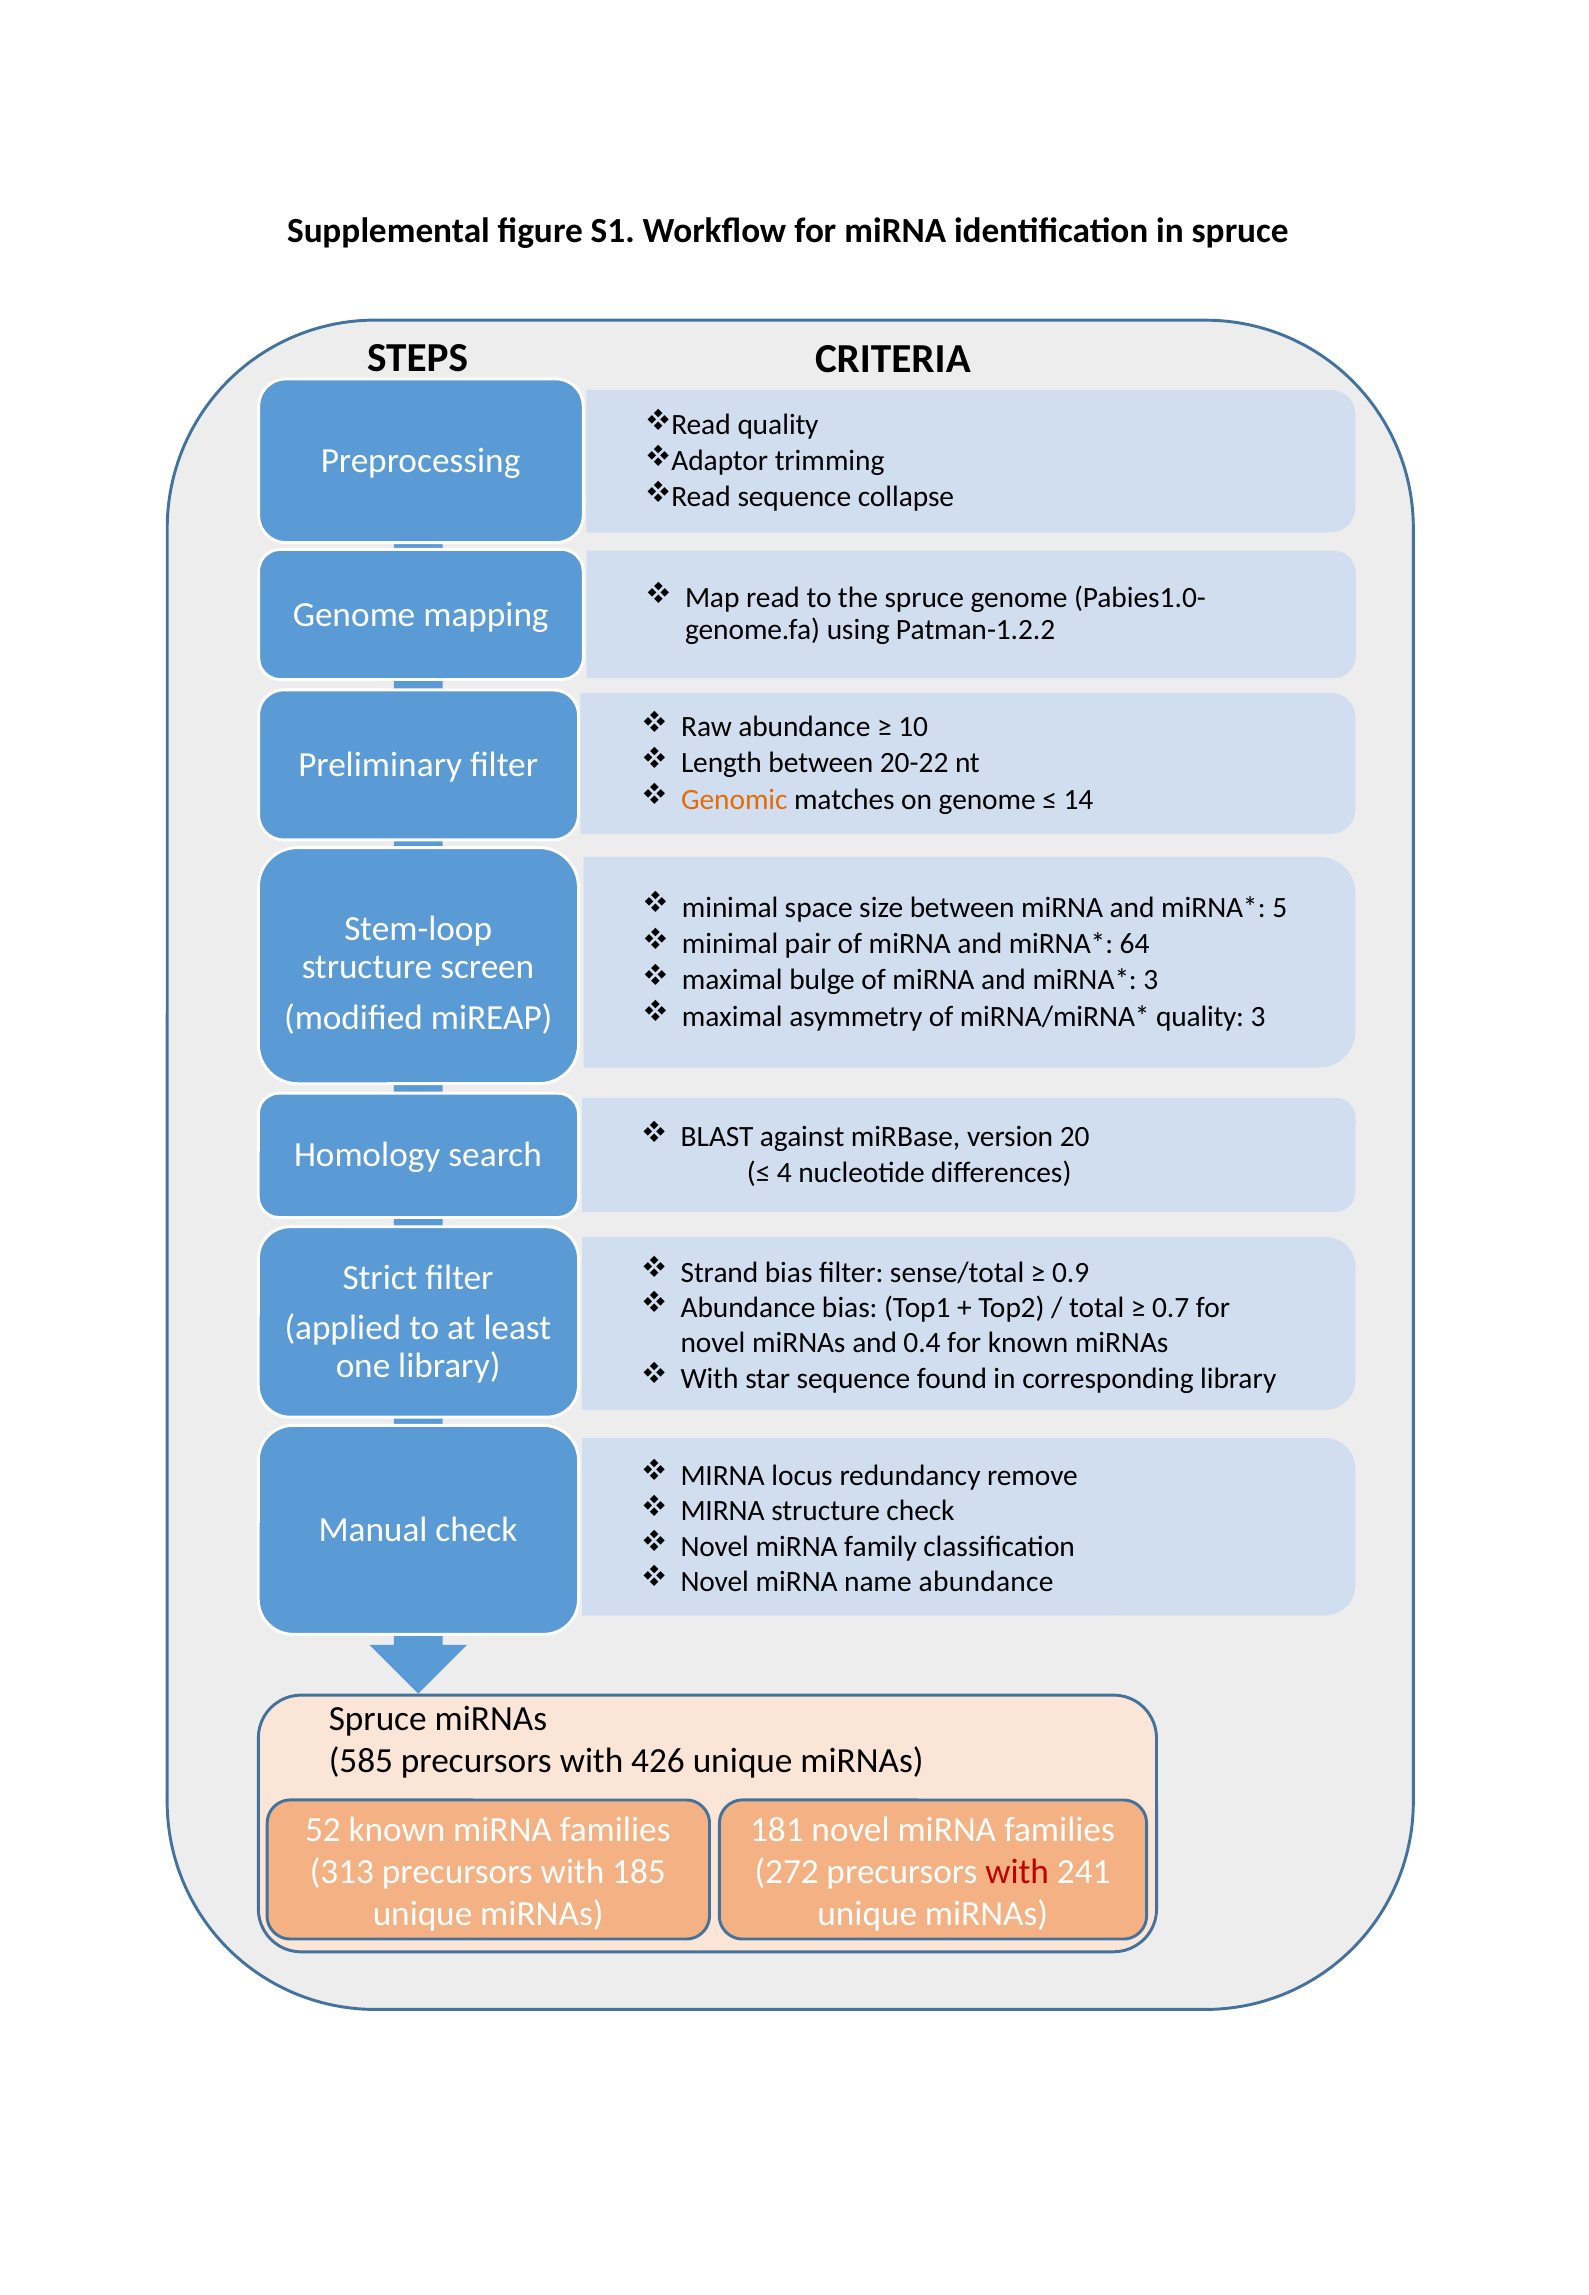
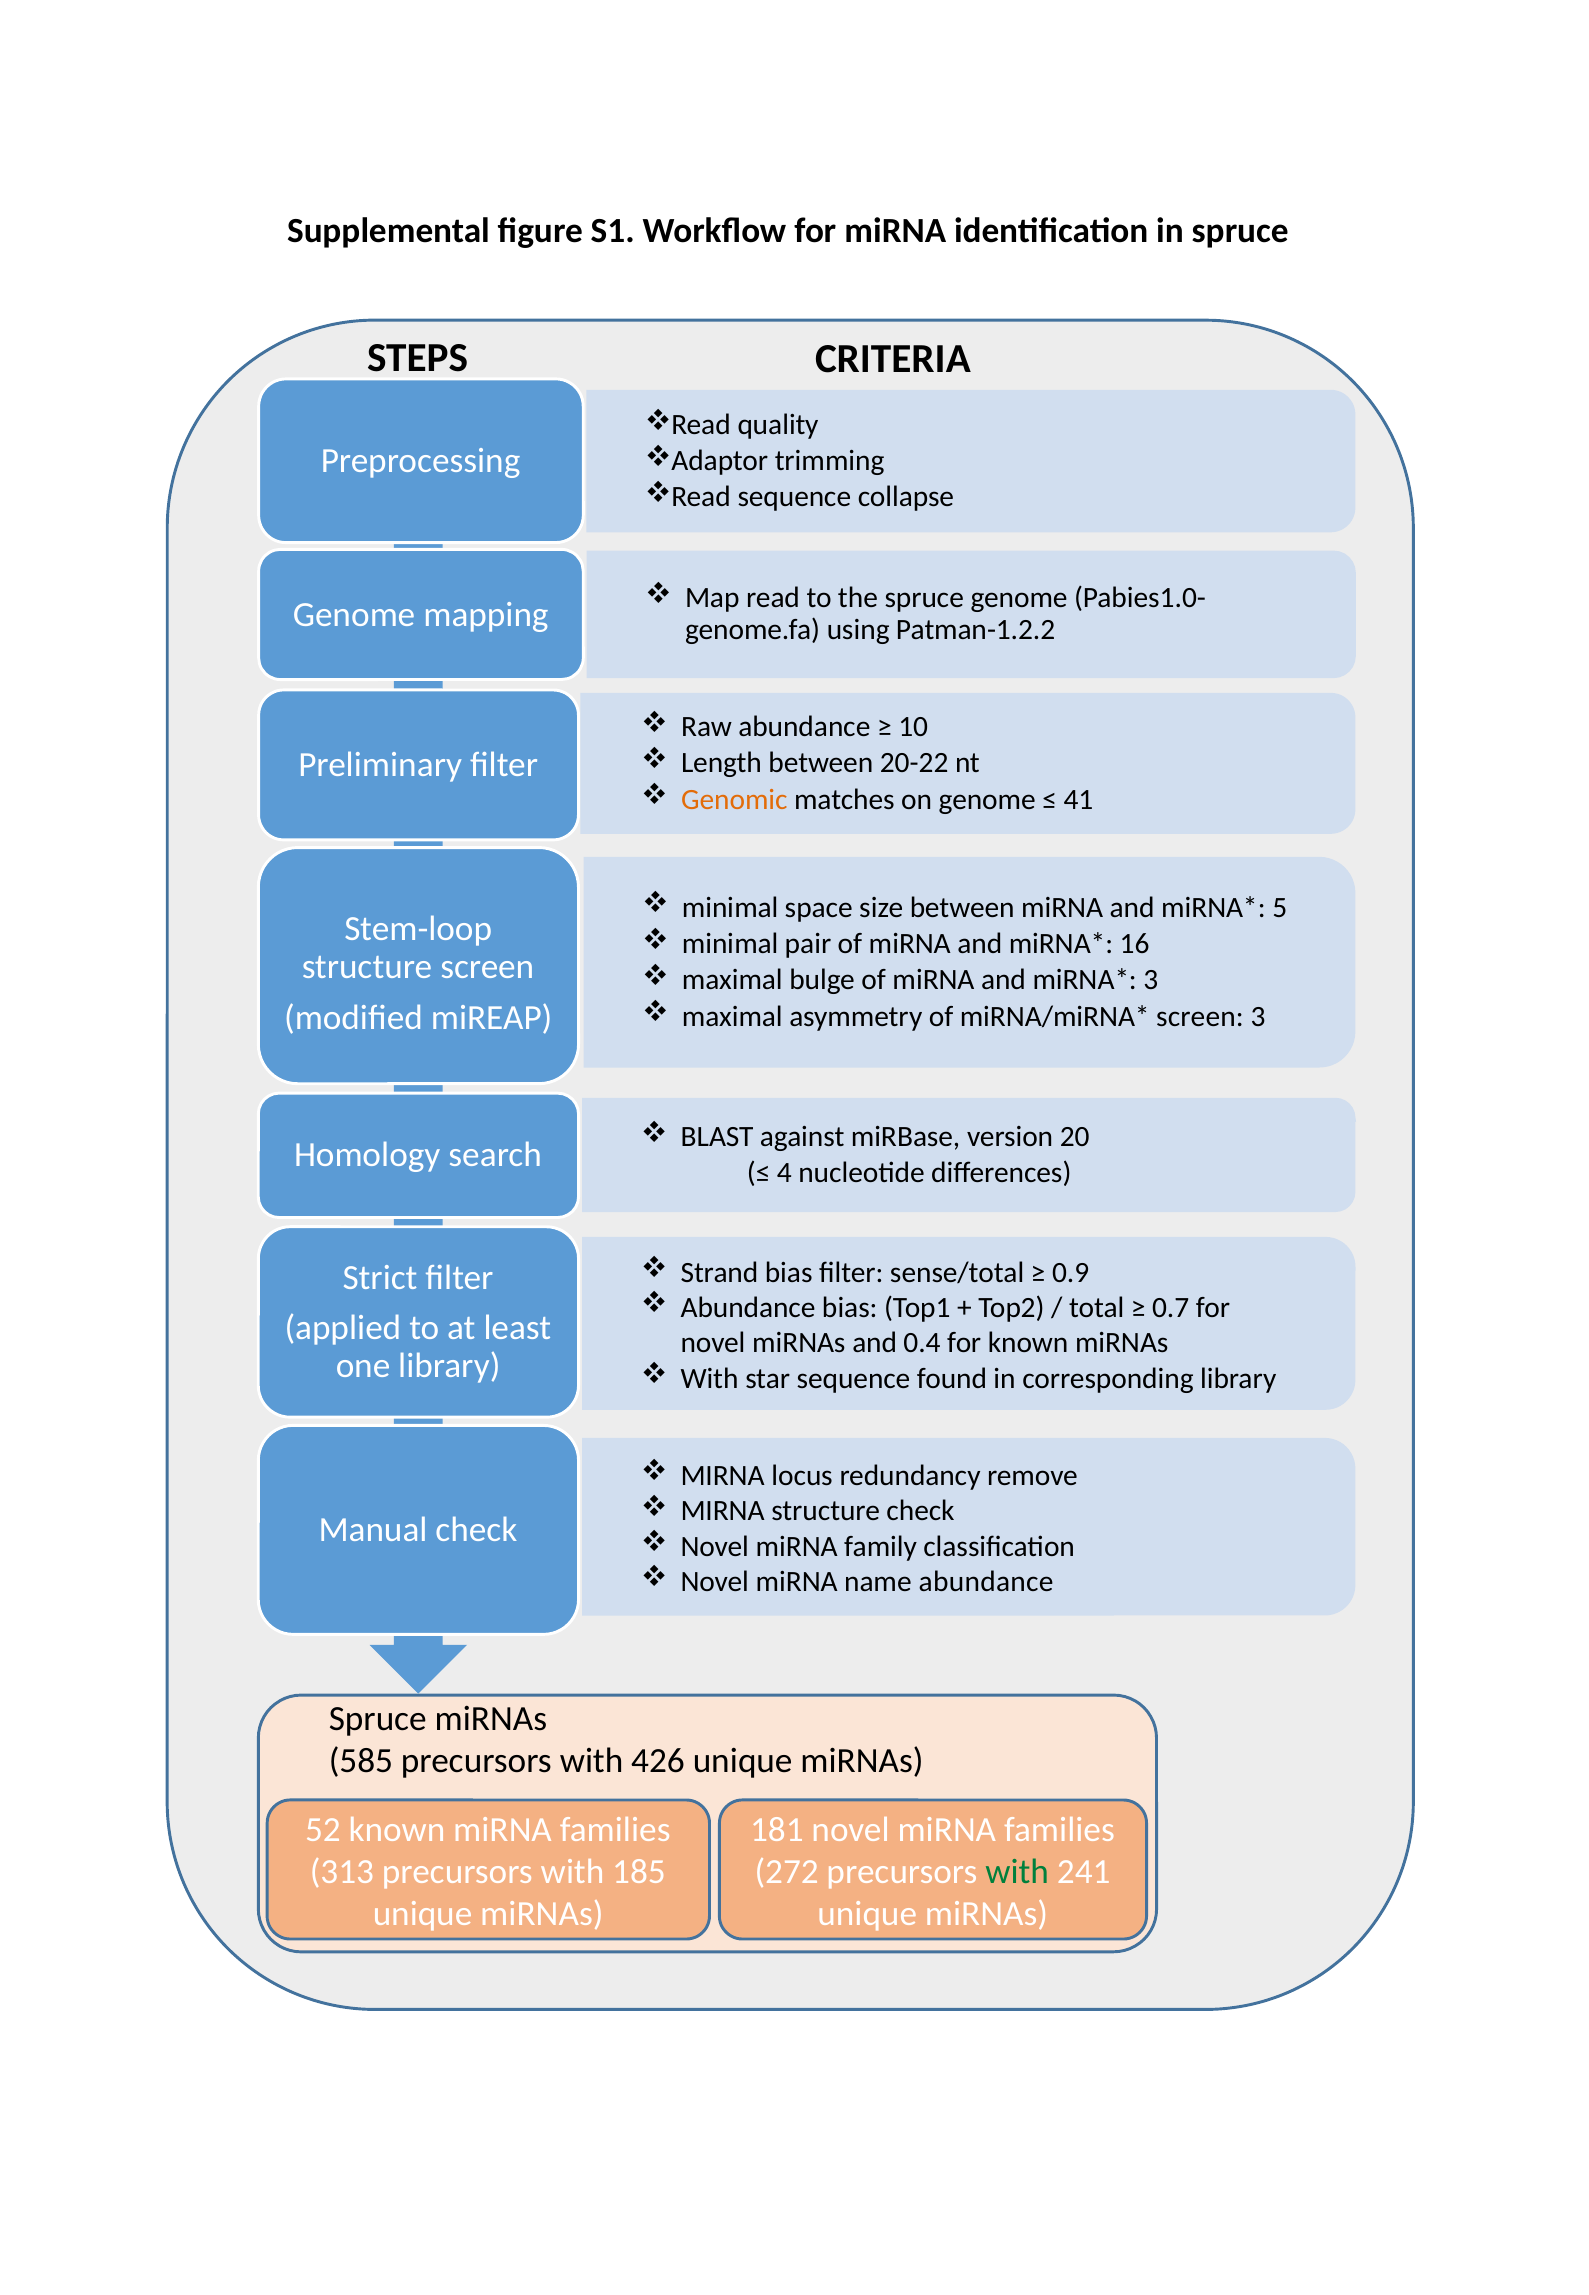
14: 14 -> 41
64: 64 -> 16
quality at (1200, 1016): quality -> screen
with at (1017, 1872) colour: red -> green
